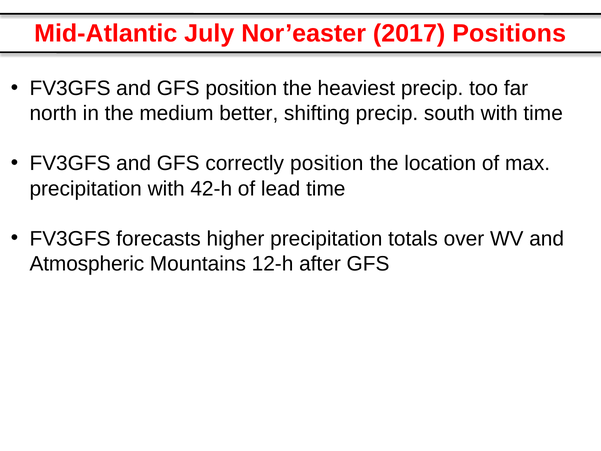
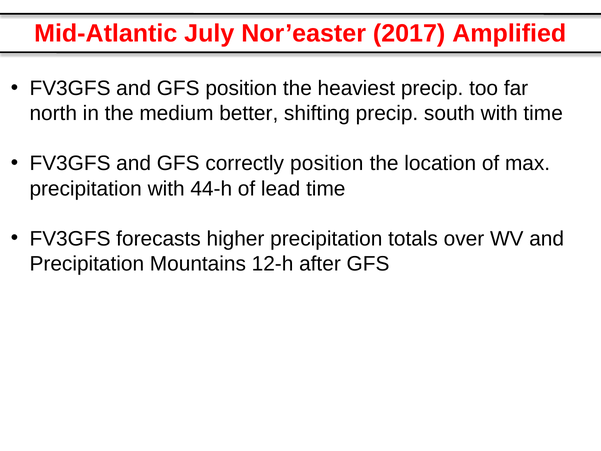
Positions: Positions -> Amplified
42-h: 42-h -> 44-h
Atmospheric at (87, 264): Atmospheric -> Precipitation
